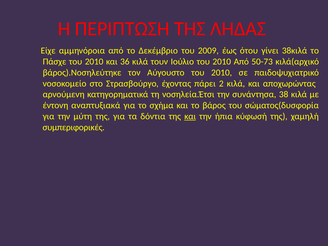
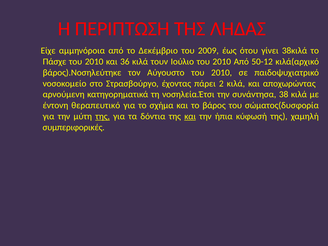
50-73: 50-73 -> 50-12
αναπτυξιακά: αναπτυξιακά -> θεραπευτικό
της at (103, 116) underline: none -> present
